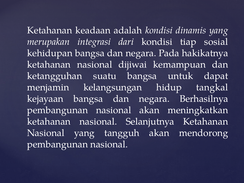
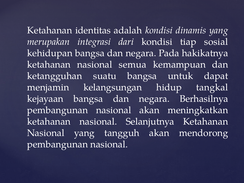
keadaan: keadaan -> identitas
dijiwai: dijiwai -> semua
